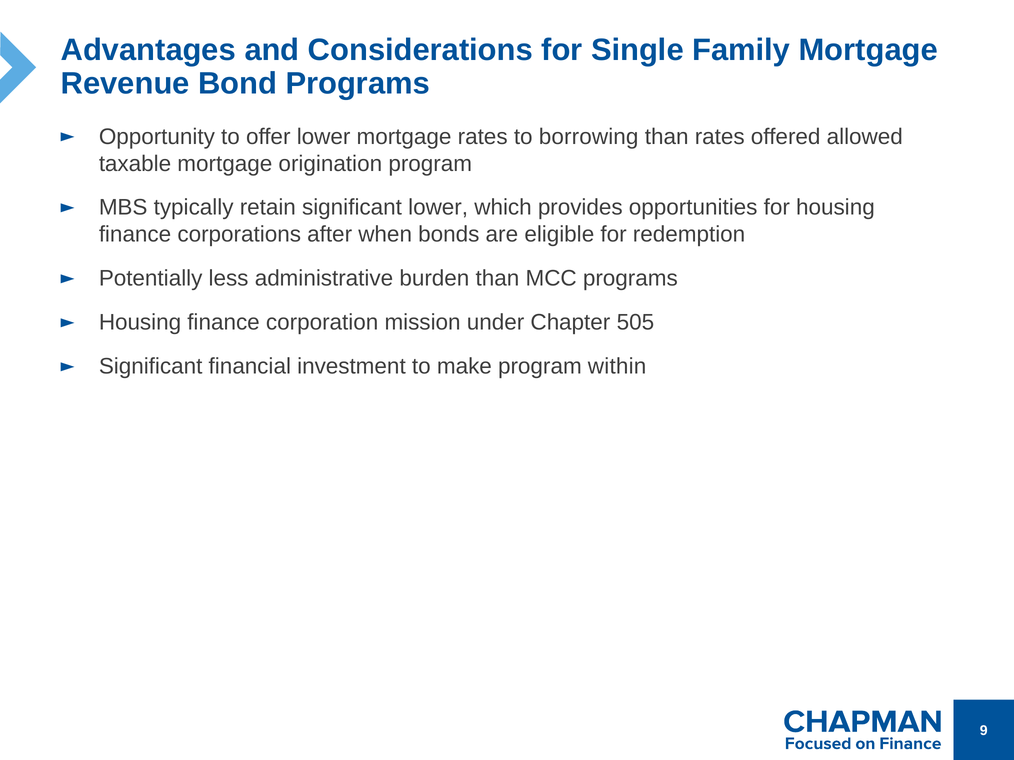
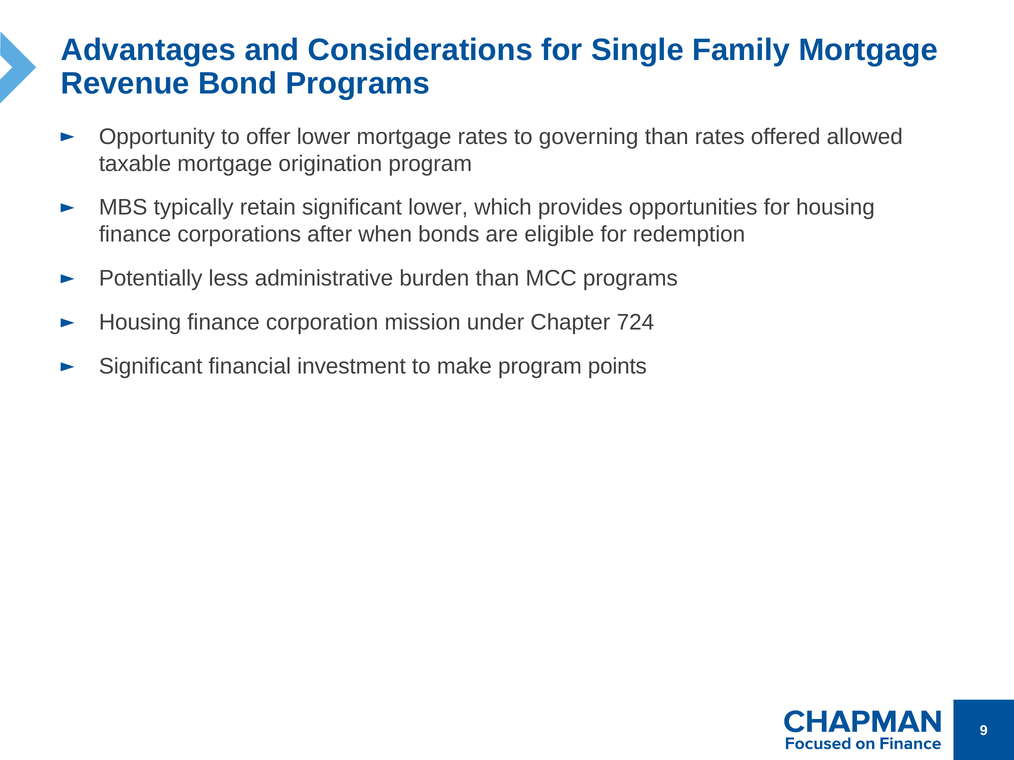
borrowing: borrowing -> governing
505: 505 -> 724
within: within -> points
